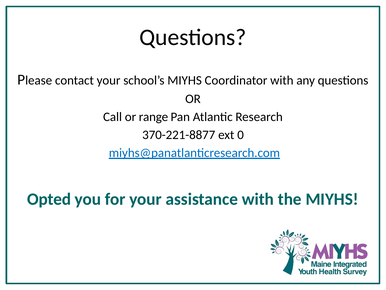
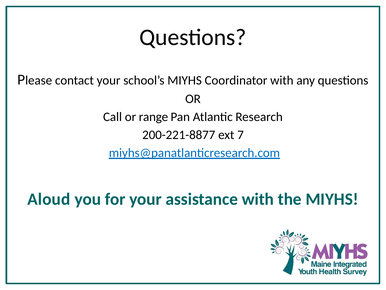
370-221-8877: 370-221-8877 -> 200-221-8877
0: 0 -> 7
Opted: Opted -> Aloud
